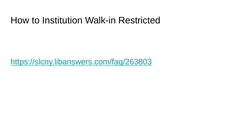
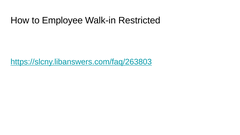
Institution: Institution -> Employee
